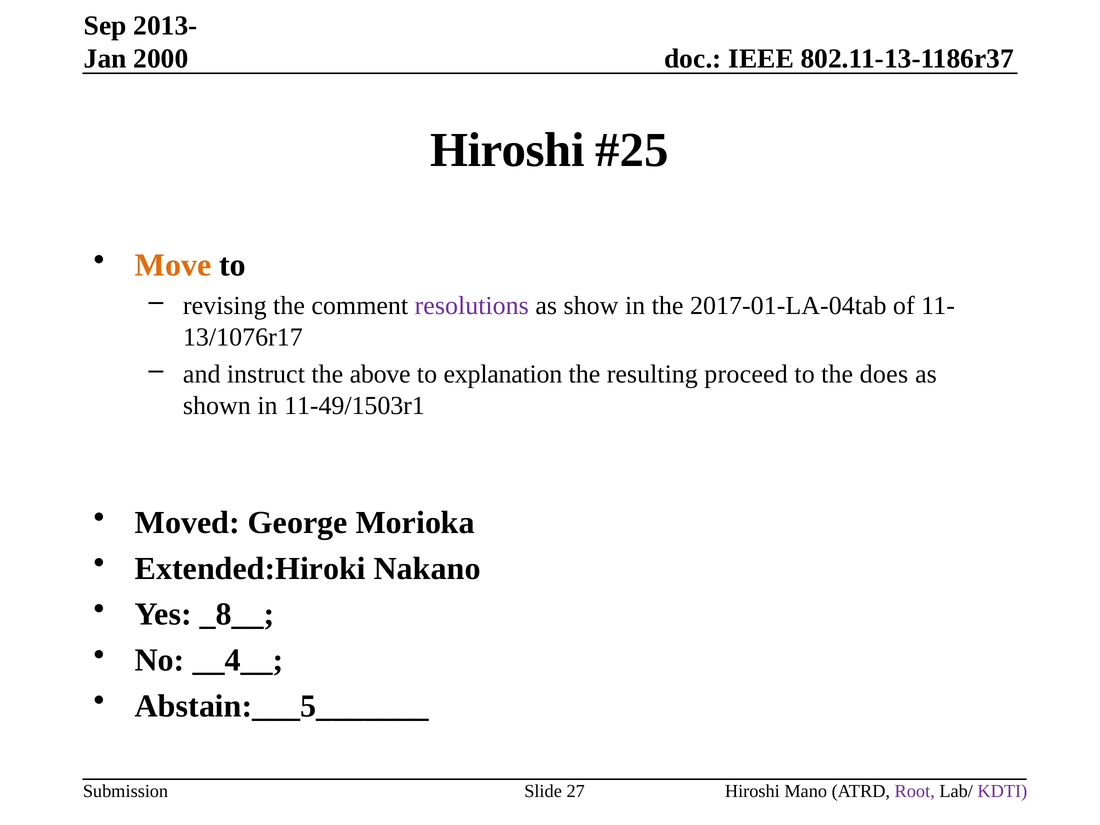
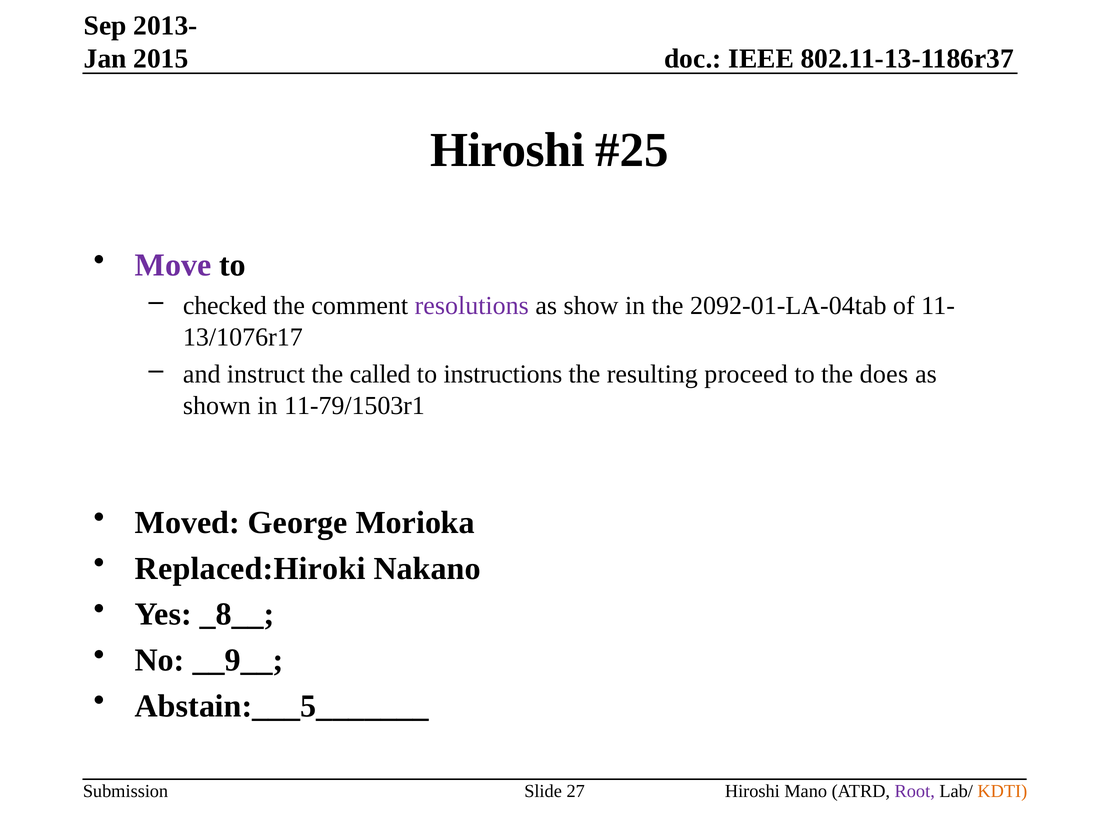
2000: 2000 -> 2015
Move colour: orange -> purple
revising: revising -> checked
2017-01-LA-04tab: 2017-01-LA-04tab -> 2092-01-LA-04tab
above: above -> called
explanation: explanation -> instructions
11-49/1503r1: 11-49/1503r1 -> 11-79/1503r1
Extended:Hiroki: Extended:Hiroki -> Replaced:Hiroki
__4__: __4__ -> __9__
KDTI colour: purple -> orange
